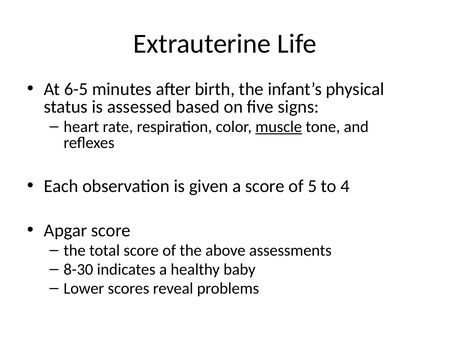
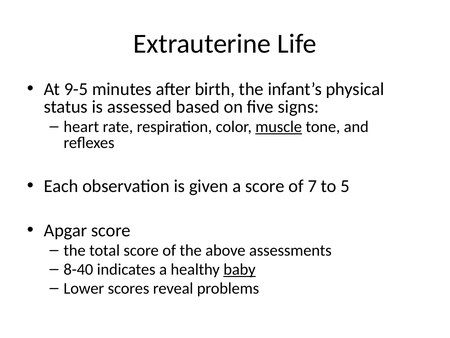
6-5: 6-5 -> 9-5
5: 5 -> 7
4: 4 -> 5
8-30: 8-30 -> 8-40
baby underline: none -> present
